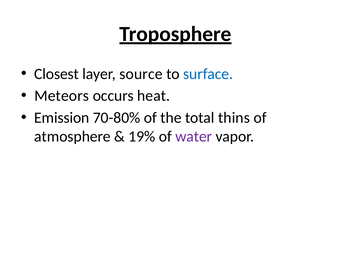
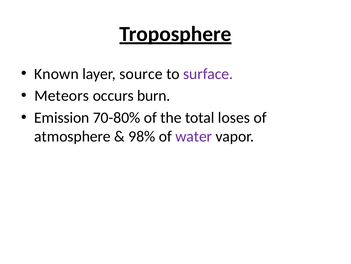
Closest: Closest -> Known
surface colour: blue -> purple
heat: heat -> burn
thins: thins -> loses
19%: 19% -> 98%
